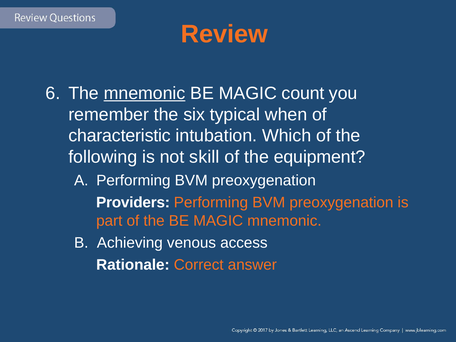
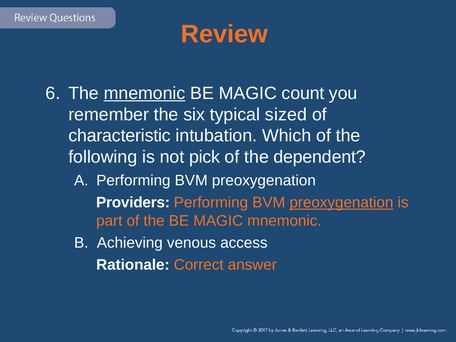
when: when -> sized
skill: skill -> pick
equipment: equipment -> dependent
preoxygenation at (341, 203) underline: none -> present
